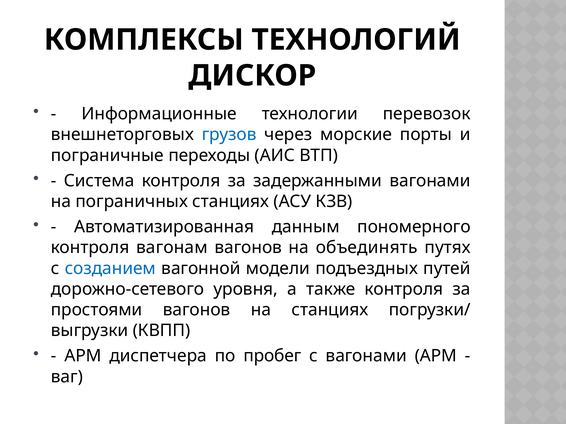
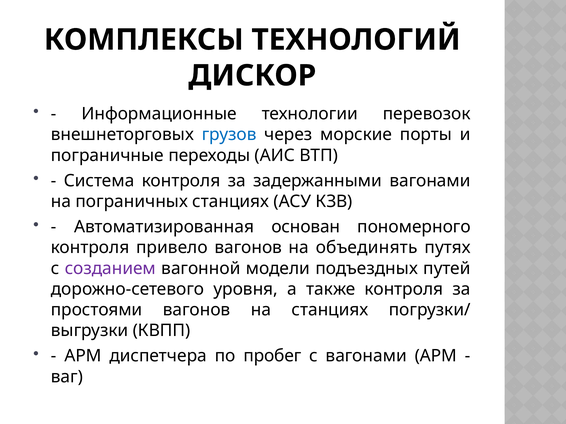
данным: данным -> основан
вагонам: вагонам -> привело
созданием colour: blue -> purple
